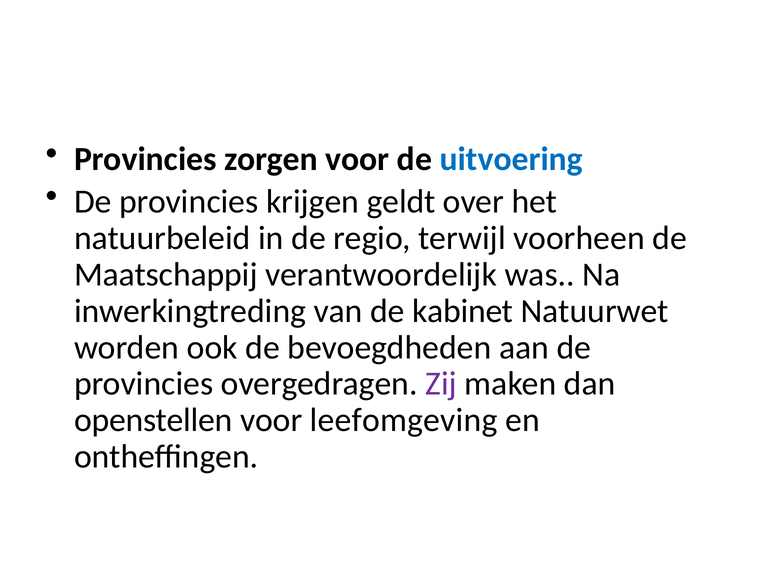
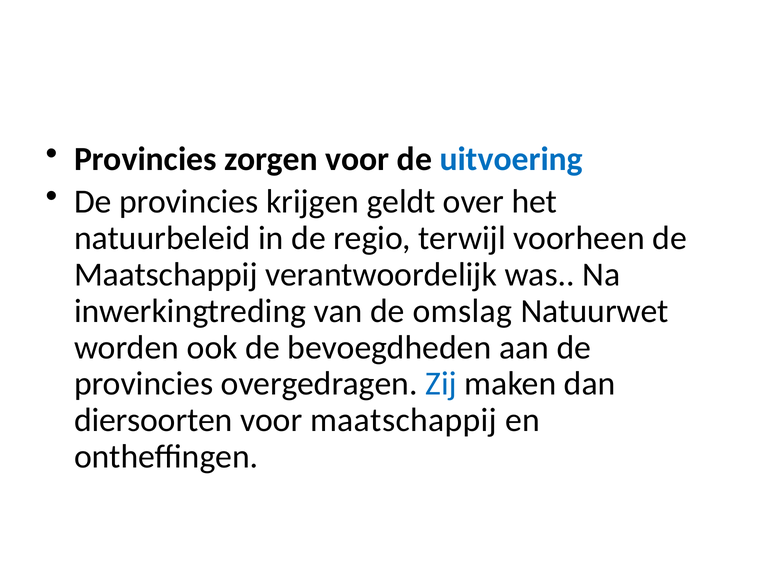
kabinet: kabinet -> omslag
Zij colour: purple -> blue
openstellen: openstellen -> diersoorten
voor leefomgeving: leefomgeving -> maatschappij
